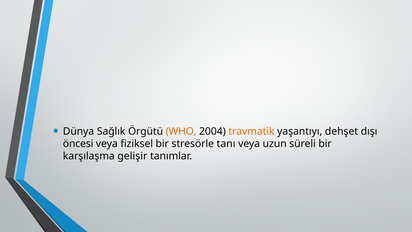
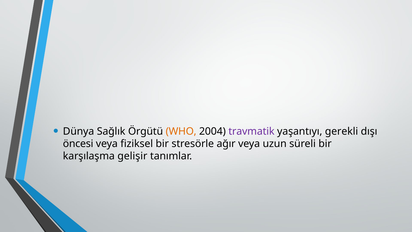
travmatik colour: orange -> purple
dehşet: dehşet -> gerekli
tanı: tanı -> ağır
